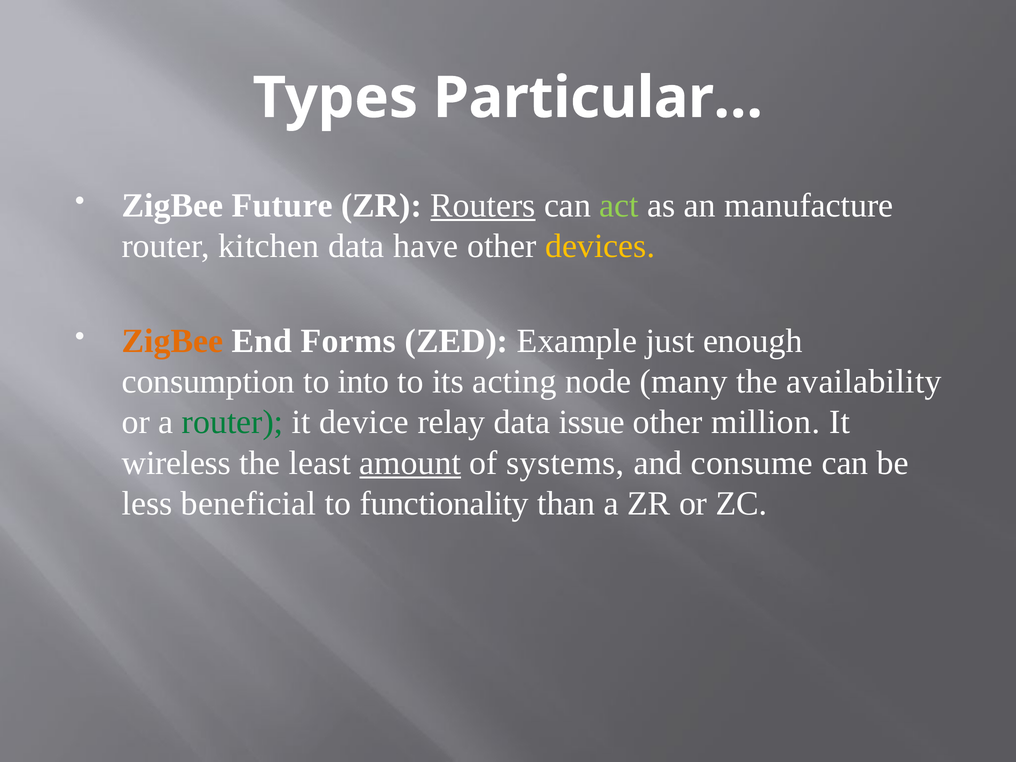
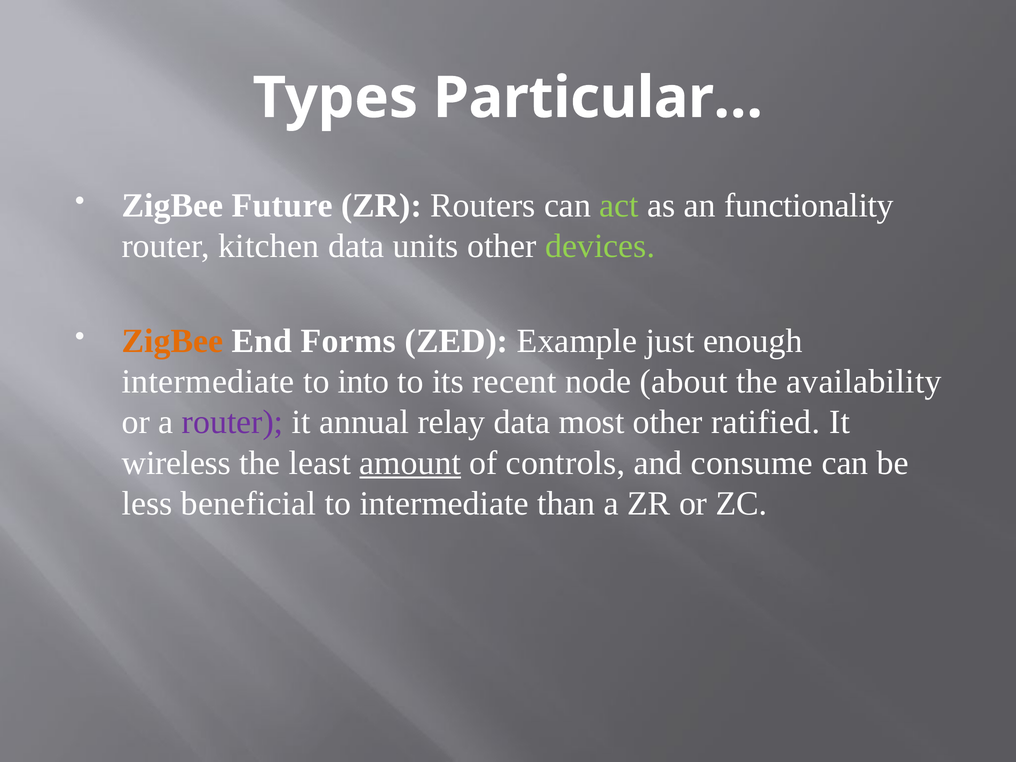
Routers underline: present -> none
manufacture: manufacture -> functionality
have: have -> units
devices colour: yellow -> light green
consumption at (208, 382): consumption -> intermediate
acting: acting -> recent
many: many -> about
router at (233, 422) colour: green -> purple
device: device -> annual
issue: issue -> most
million: million -> ratified
systems: systems -> controls
to functionality: functionality -> intermediate
